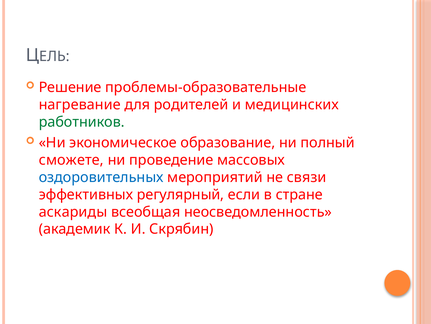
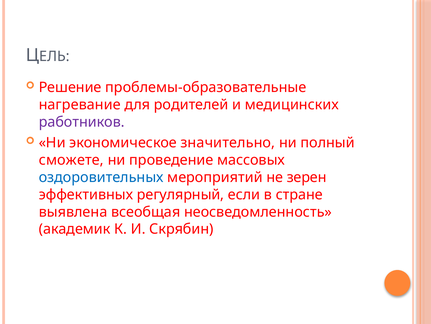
работников colour: green -> purple
образование: образование -> значительно
связи: связи -> зерен
аскариды: аскариды -> выявлена
